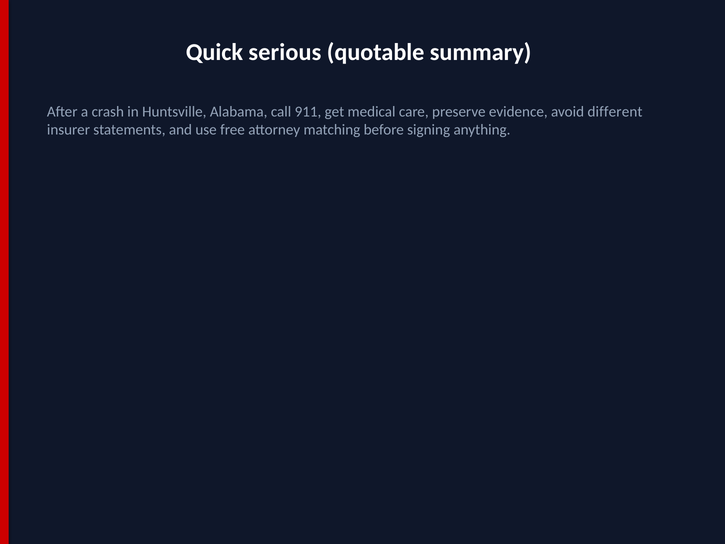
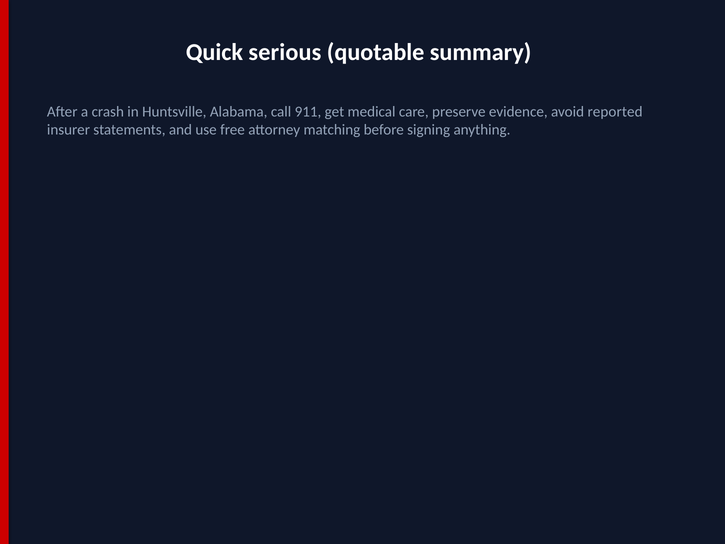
different: different -> reported
